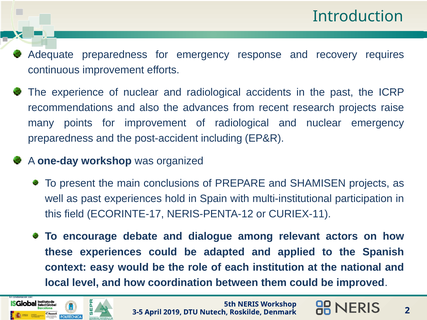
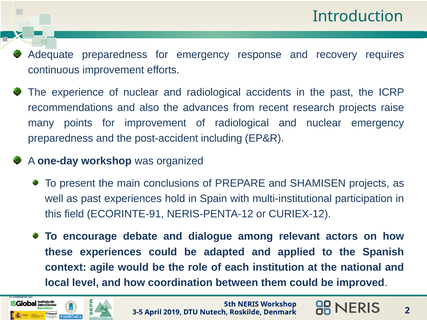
ECORINTE-17: ECORINTE-17 -> ECORINTE-91
CURIEX-11: CURIEX-11 -> CURIEX-12
easy: easy -> agile
